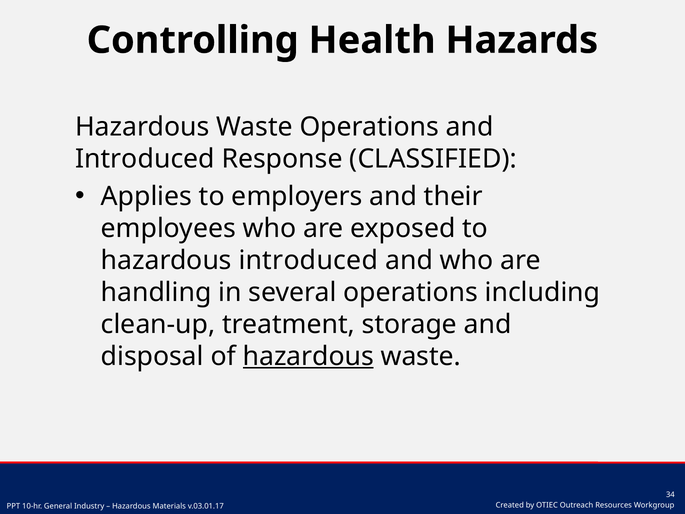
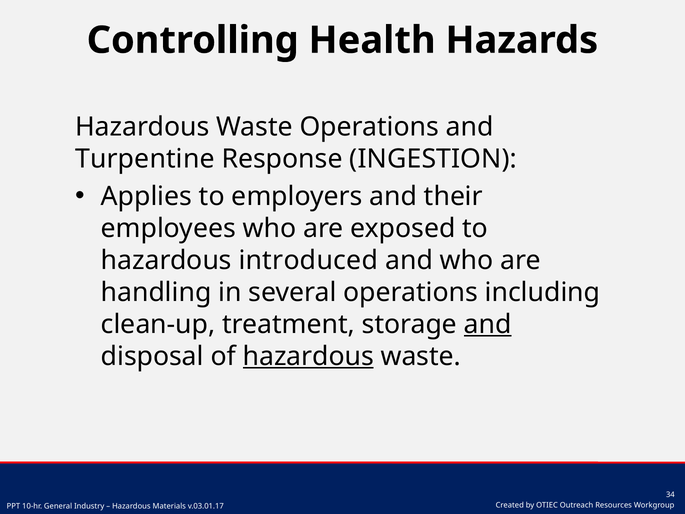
Introduced at (145, 159): Introduced -> Turpentine
CLASSIFIED: CLASSIFIED -> INGESTION
and at (488, 324) underline: none -> present
